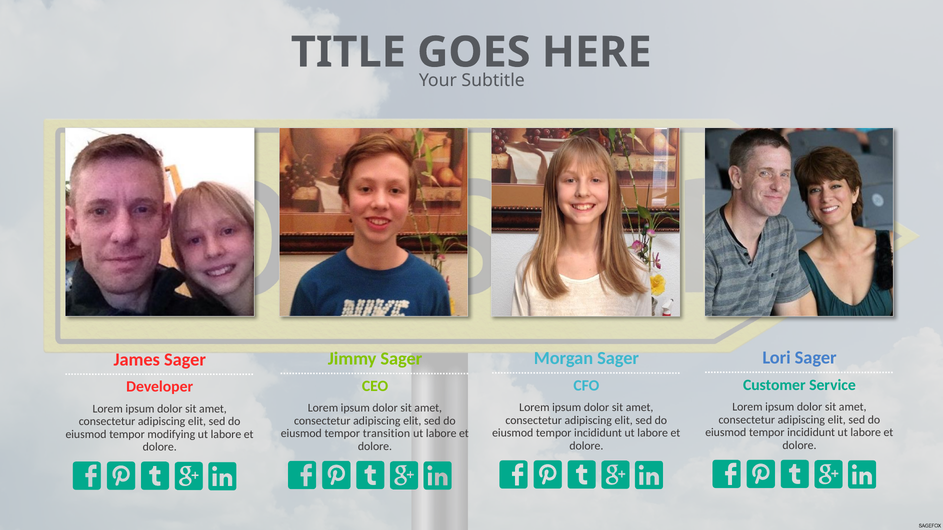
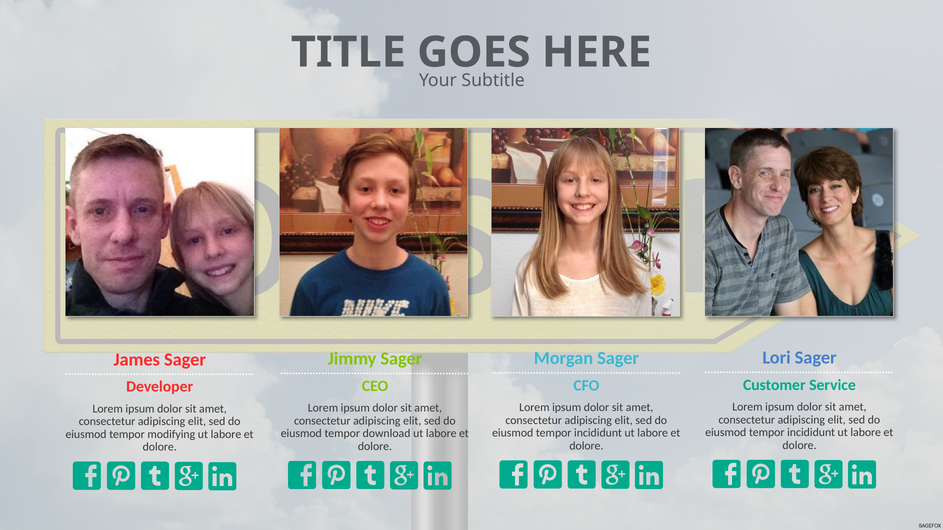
transition: transition -> download
